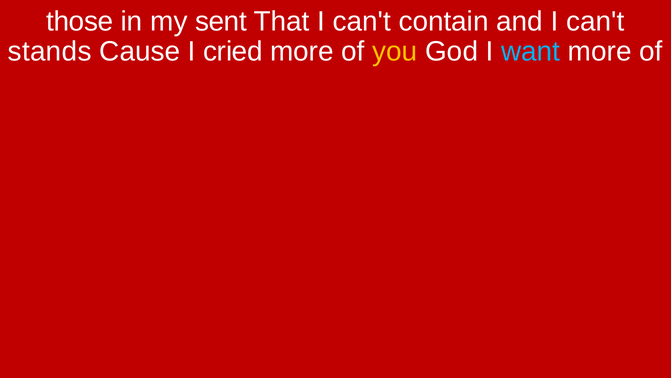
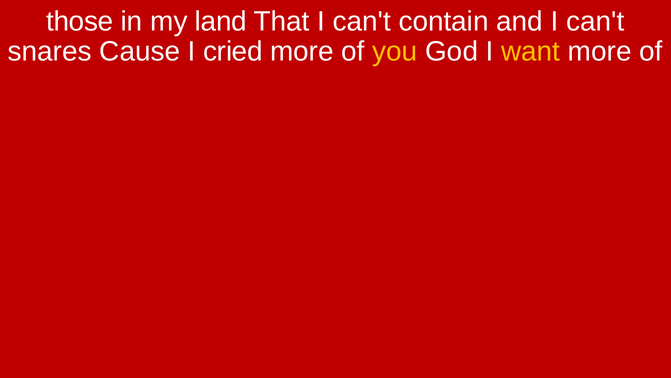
sent: sent -> land
stands: stands -> snares
want colour: light blue -> yellow
